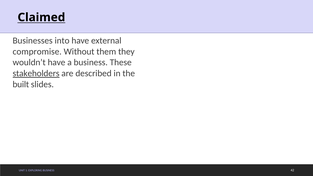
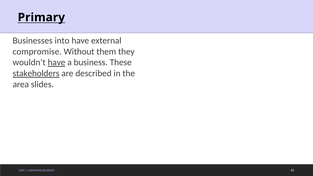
Claimed: Claimed -> Primary
have at (57, 62) underline: none -> present
built: built -> area
